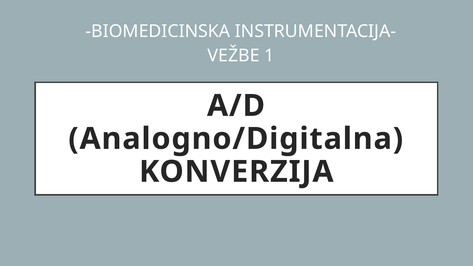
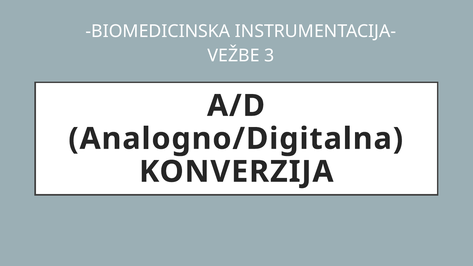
1: 1 -> 3
